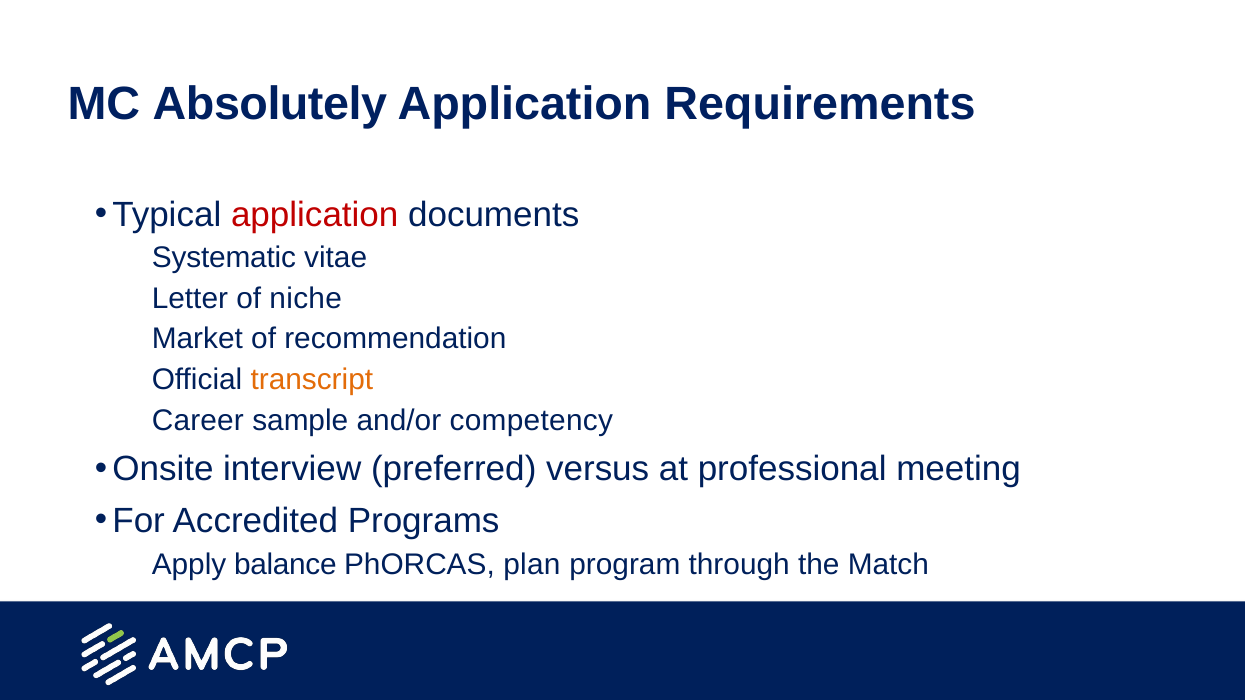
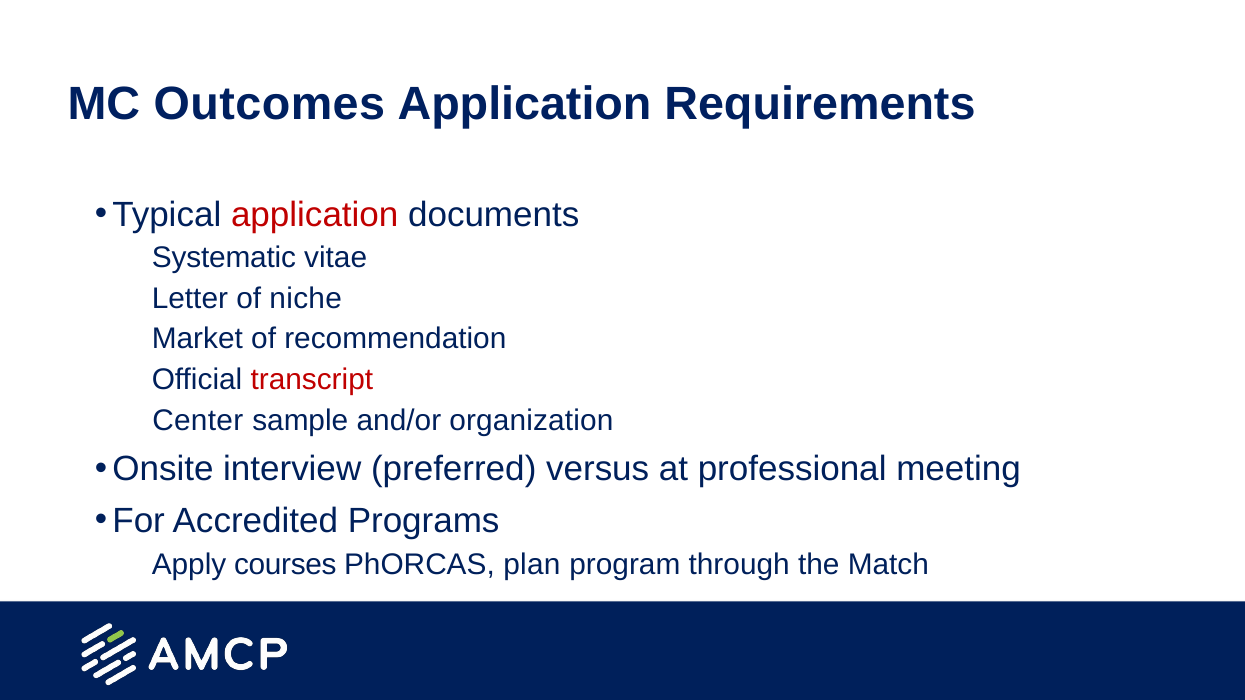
Absolutely: Absolutely -> Outcomes
transcript colour: orange -> red
Career: Career -> Center
competency: competency -> organization
balance: balance -> courses
